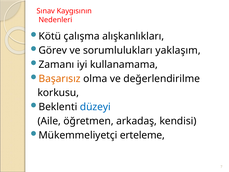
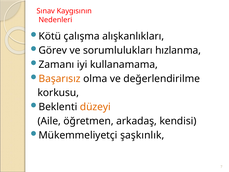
yaklaşım: yaklaşım -> hızlanma
düzeyi colour: blue -> orange
erteleme: erteleme -> şaşkınlık
